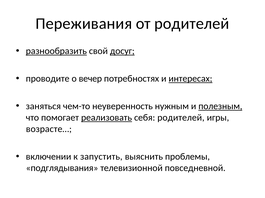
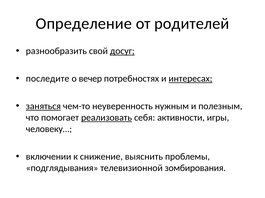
Переживания: Переживания -> Определение
разнообразить underline: present -> none
проводите: проводите -> последите
заняться underline: none -> present
полезным underline: present -> none
себя родителей: родителей -> активности
возрасте…: возрасте… -> человеку…
запустить: запустить -> снижение
повседневной: повседневной -> зомбирования
